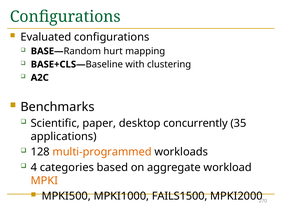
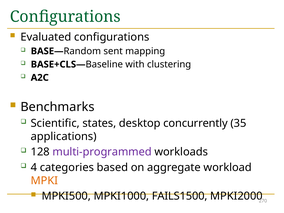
hurt: hurt -> sent
paper: paper -> states
multi-programmed colour: orange -> purple
